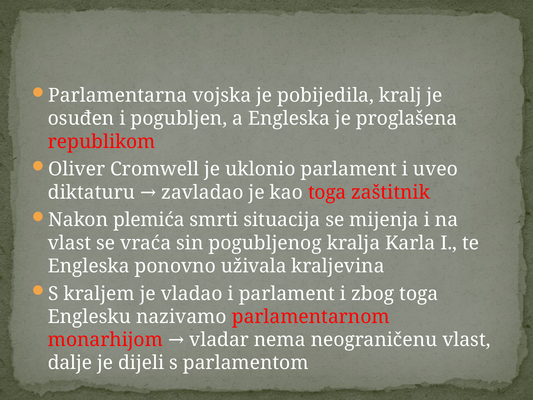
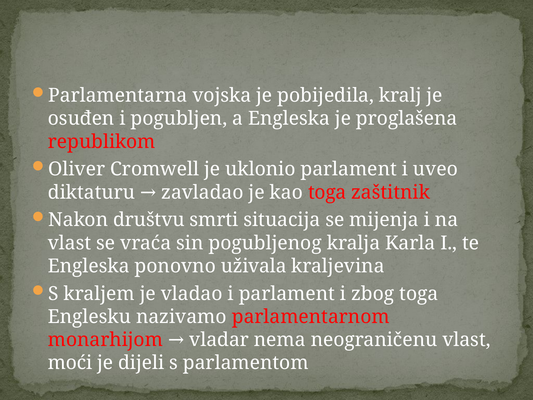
plemića: plemića -> društvu
dalje: dalje -> moći
